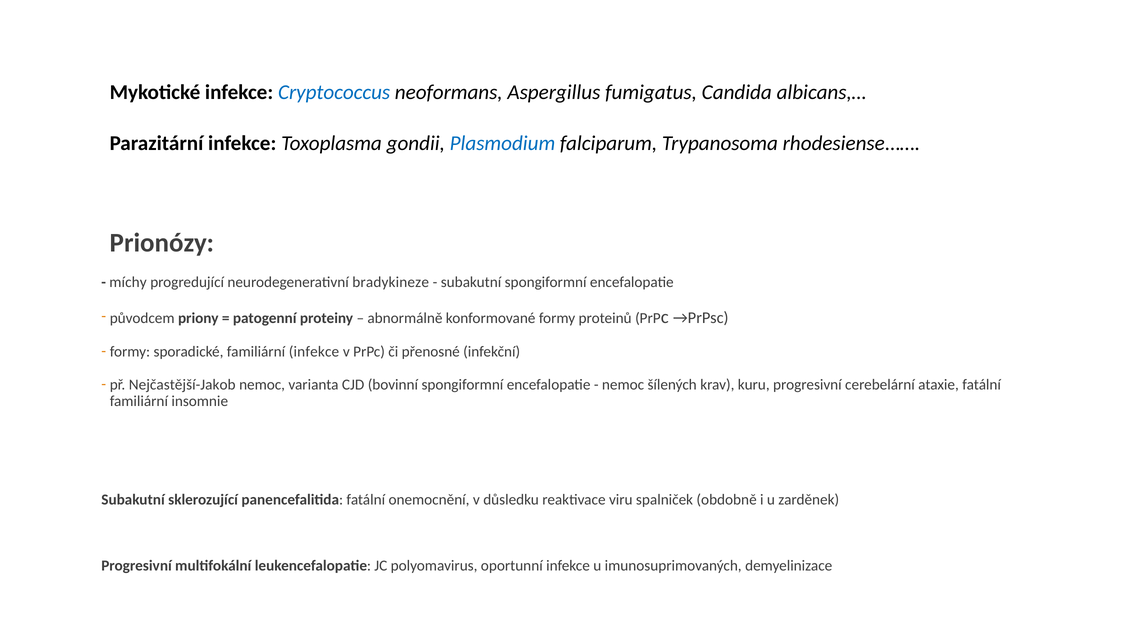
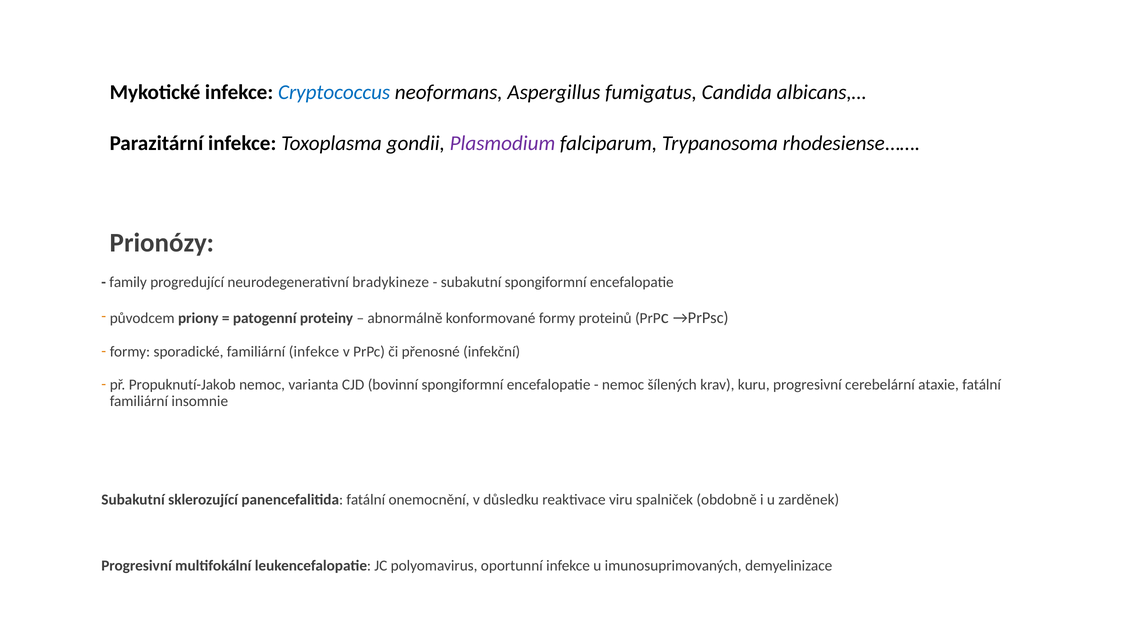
Plasmodium colour: blue -> purple
míchy: míchy -> family
Nejčastější-Jakob: Nejčastější-Jakob -> Propuknutí-Jakob
